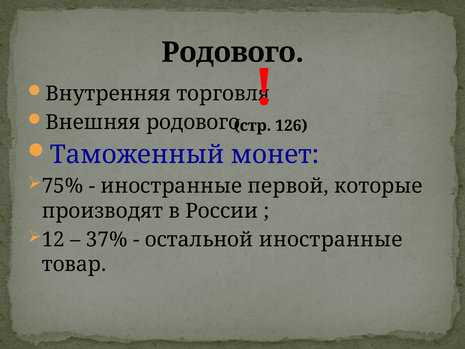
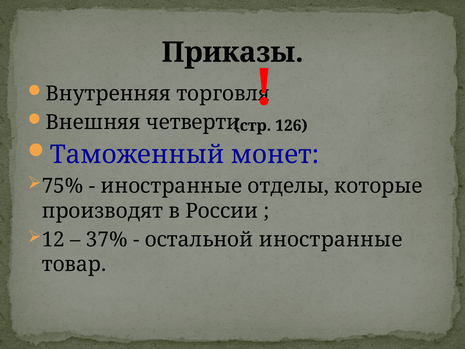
Родового at (233, 52): Родового -> Приказы
Внешняя родового: родового -> четверти
первой: первой -> отделы
